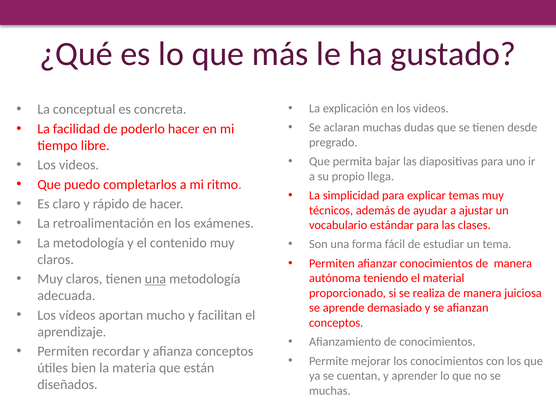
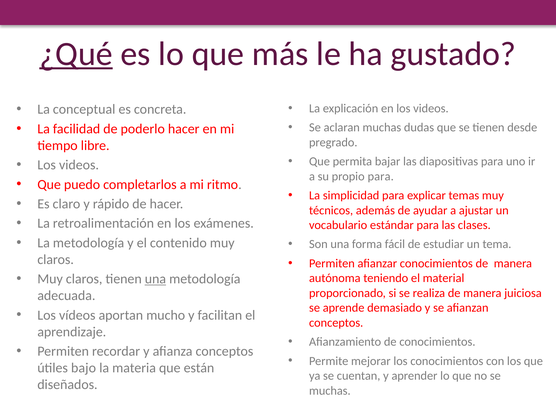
¿Qué underline: none -> present
propio llega: llega -> para
bien: bien -> bajo
